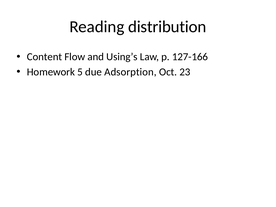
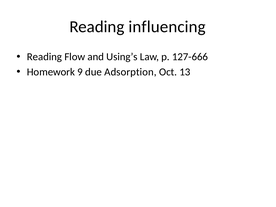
distribution: distribution -> influencing
Content at (44, 57): Content -> Reading
127-166: 127-166 -> 127-666
5: 5 -> 9
23: 23 -> 13
